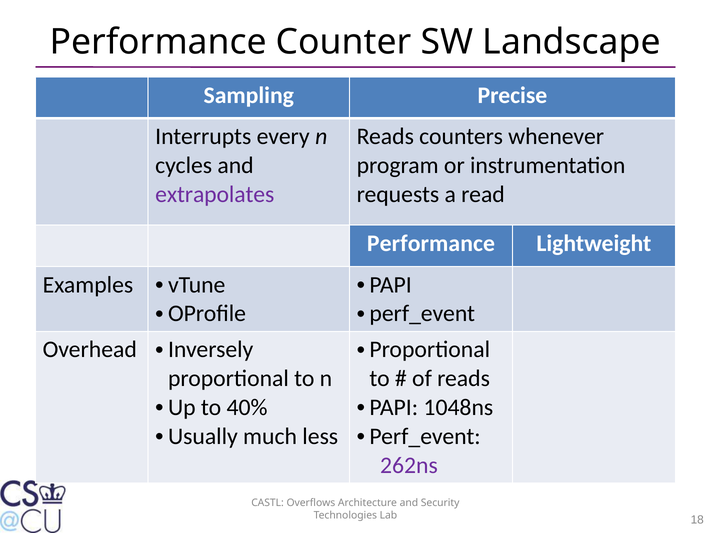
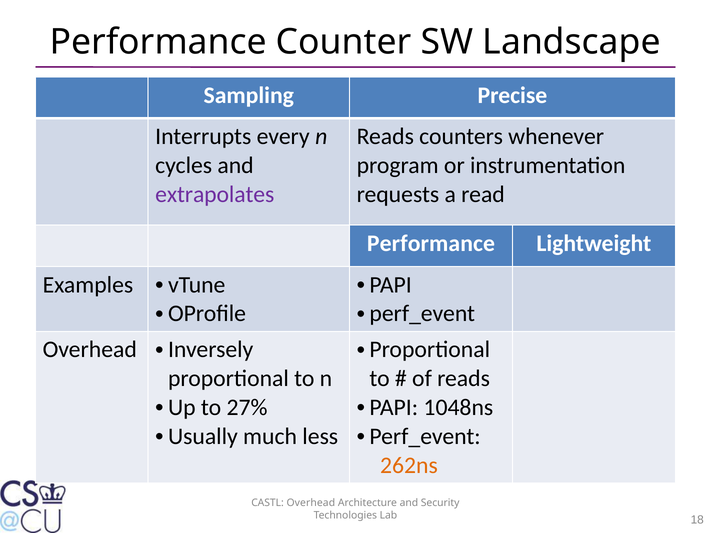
40%: 40% -> 27%
262ns colour: purple -> orange
CASTL Overflows: Overflows -> Overhead
